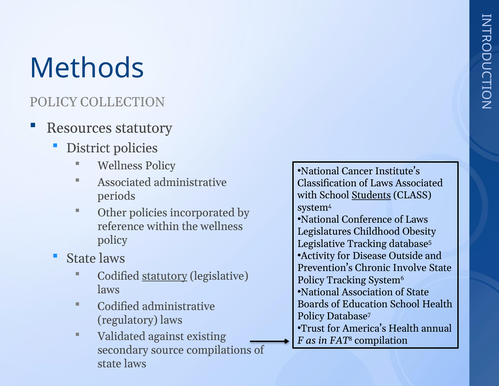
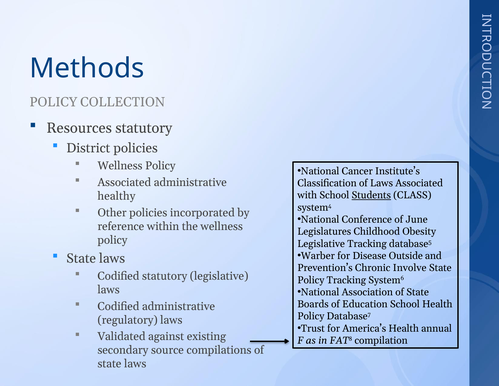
periods: periods -> healthy
Conference of Laws: Laws -> June
Activity: Activity -> Warber
statutory at (165, 276) underline: present -> none
